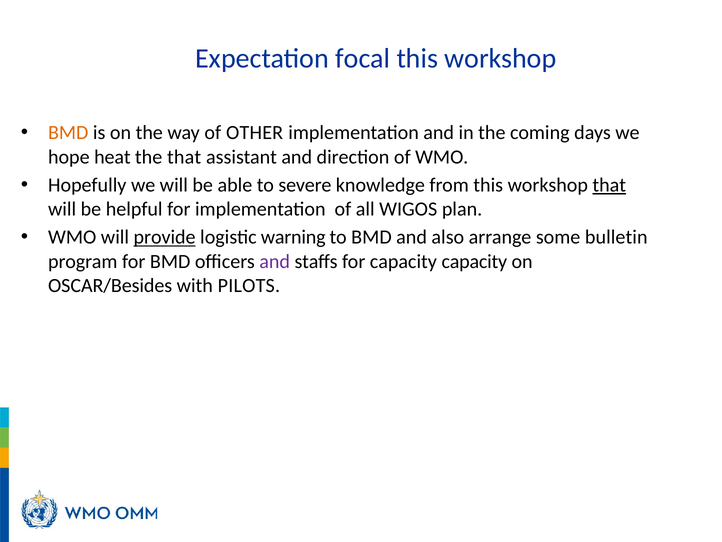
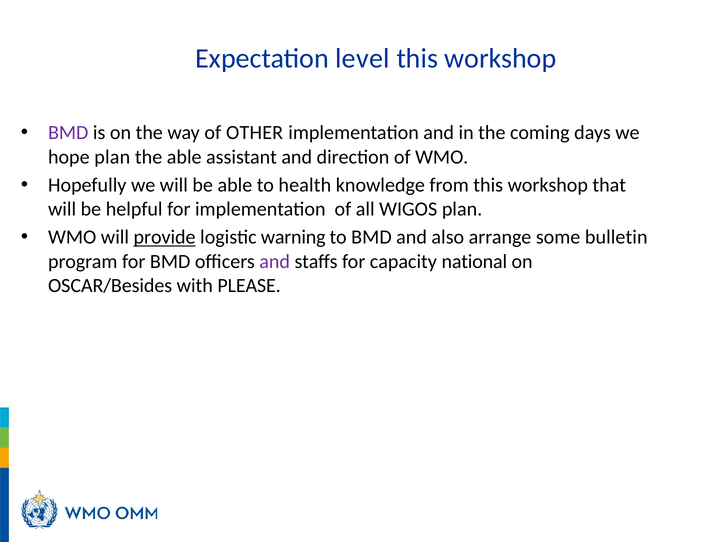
focal: focal -> level
BMD at (68, 133) colour: orange -> purple
hope heat: heat -> plan
the that: that -> able
severe: severe -> health
that at (609, 185) underline: present -> none
capacity capacity: capacity -> national
PILOTS: PILOTS -> PLEASE
